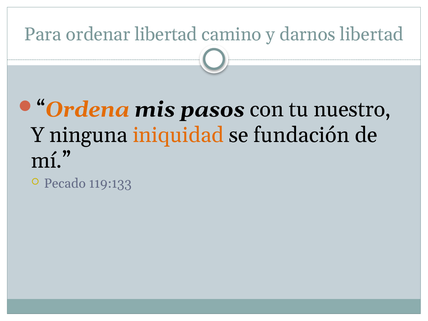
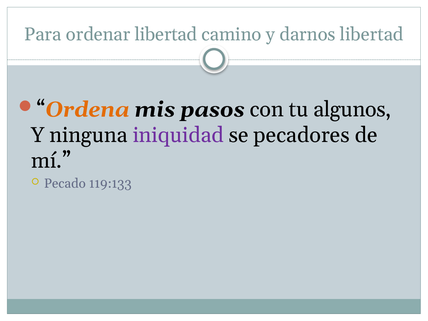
nuestro: nuestro -> algunos
iniquidad colour: orange -> purple
fundación: fundación -> pecadores
